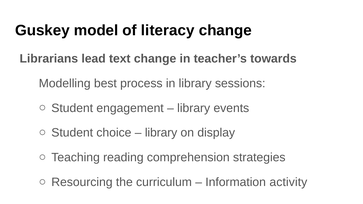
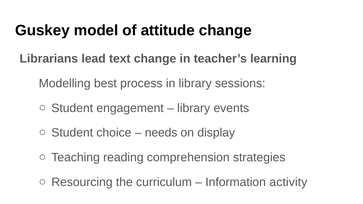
literacy: literacy -> attitude
towards: towards -> learning
library at (161, 133): library -> needs
